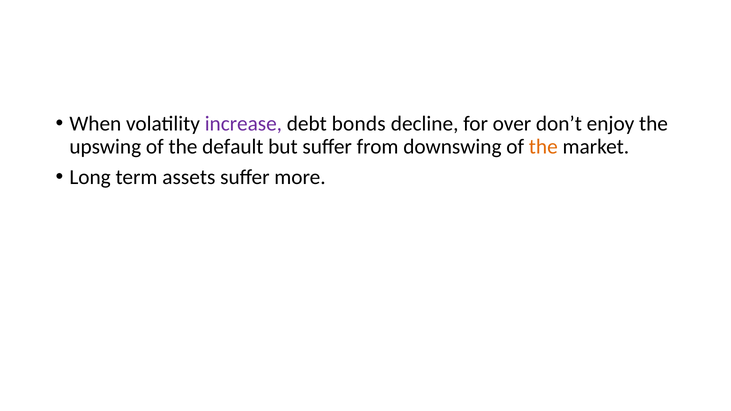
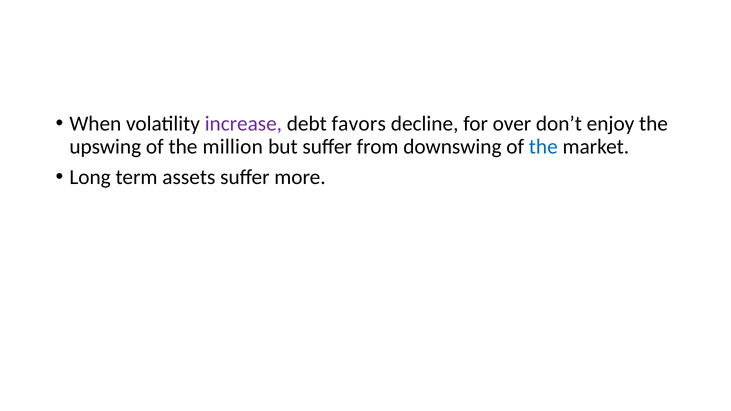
bonds: bonds -> favors
default: default -> million
the at (543, 147) colour: orange -> blue
